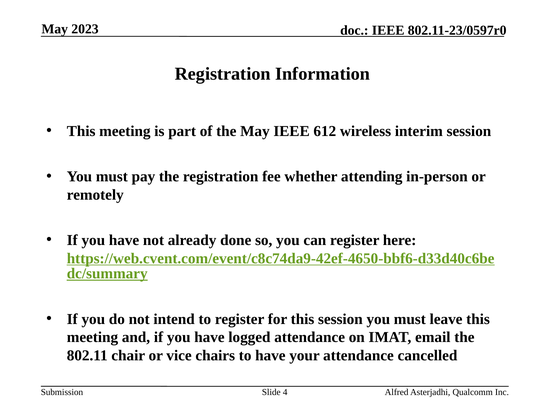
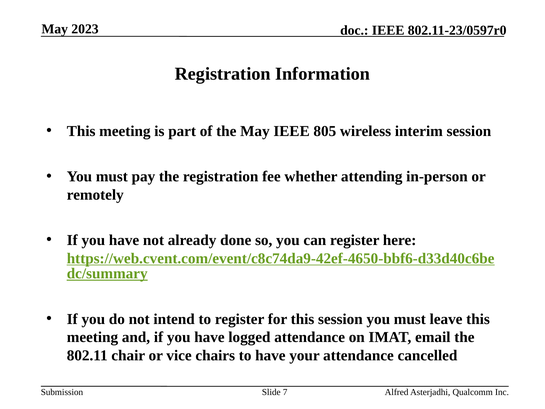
612: 612 -> 805
4: 4 -> 7
